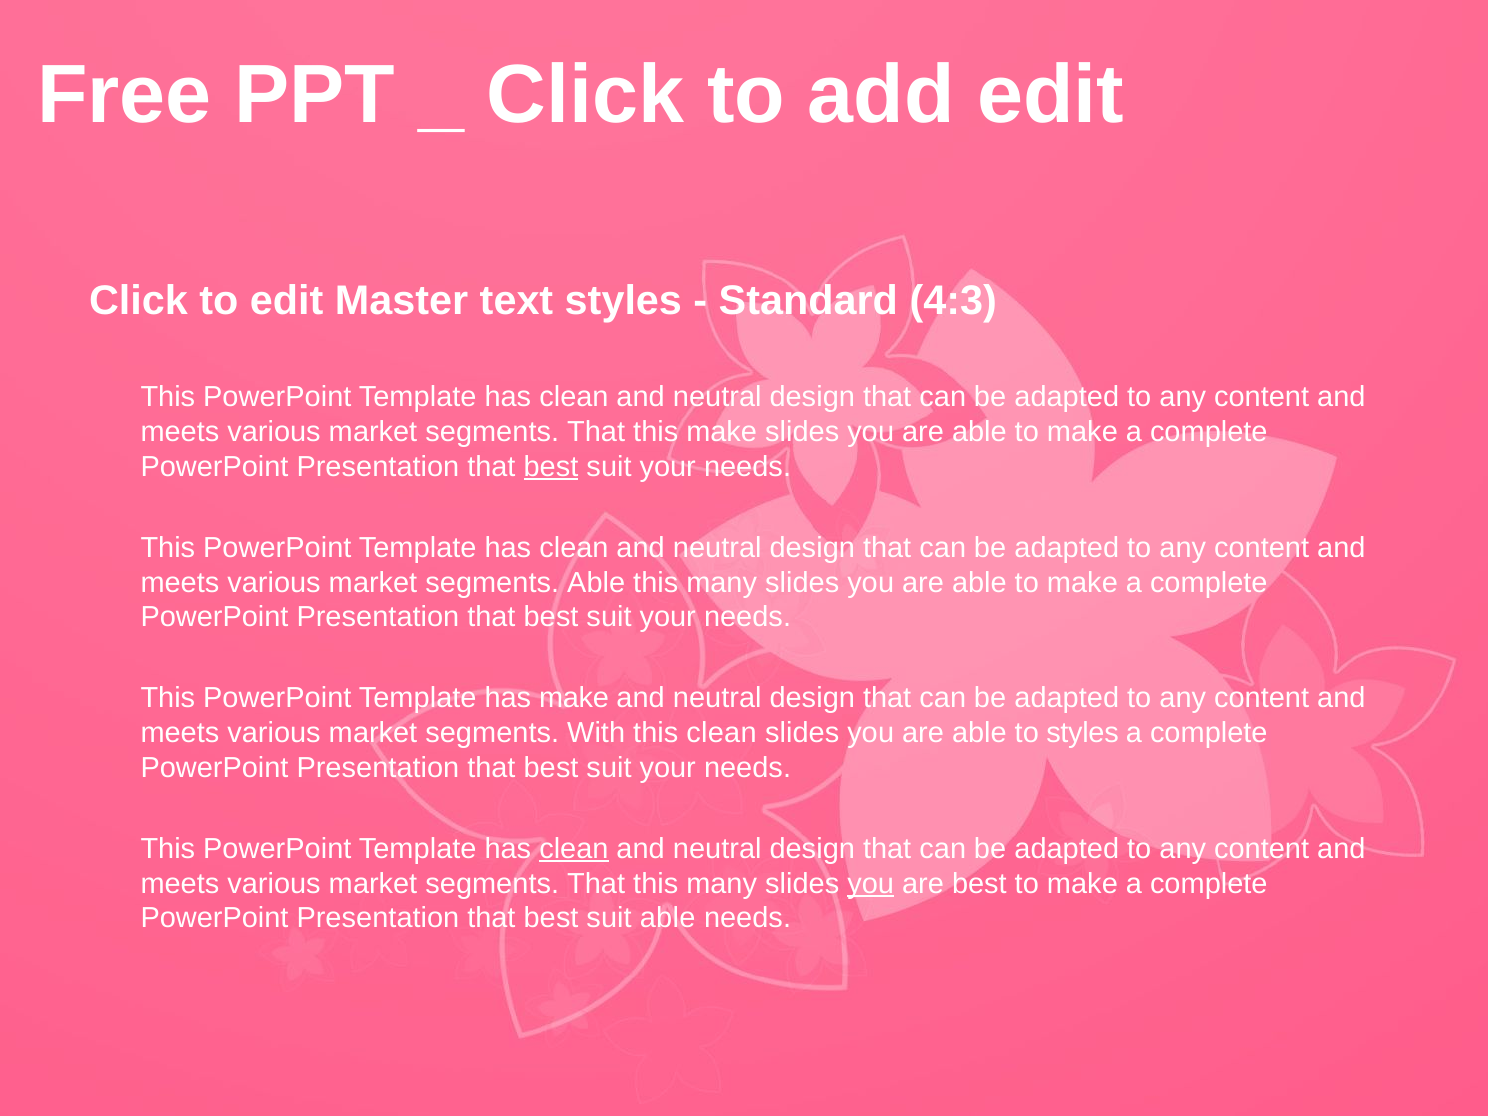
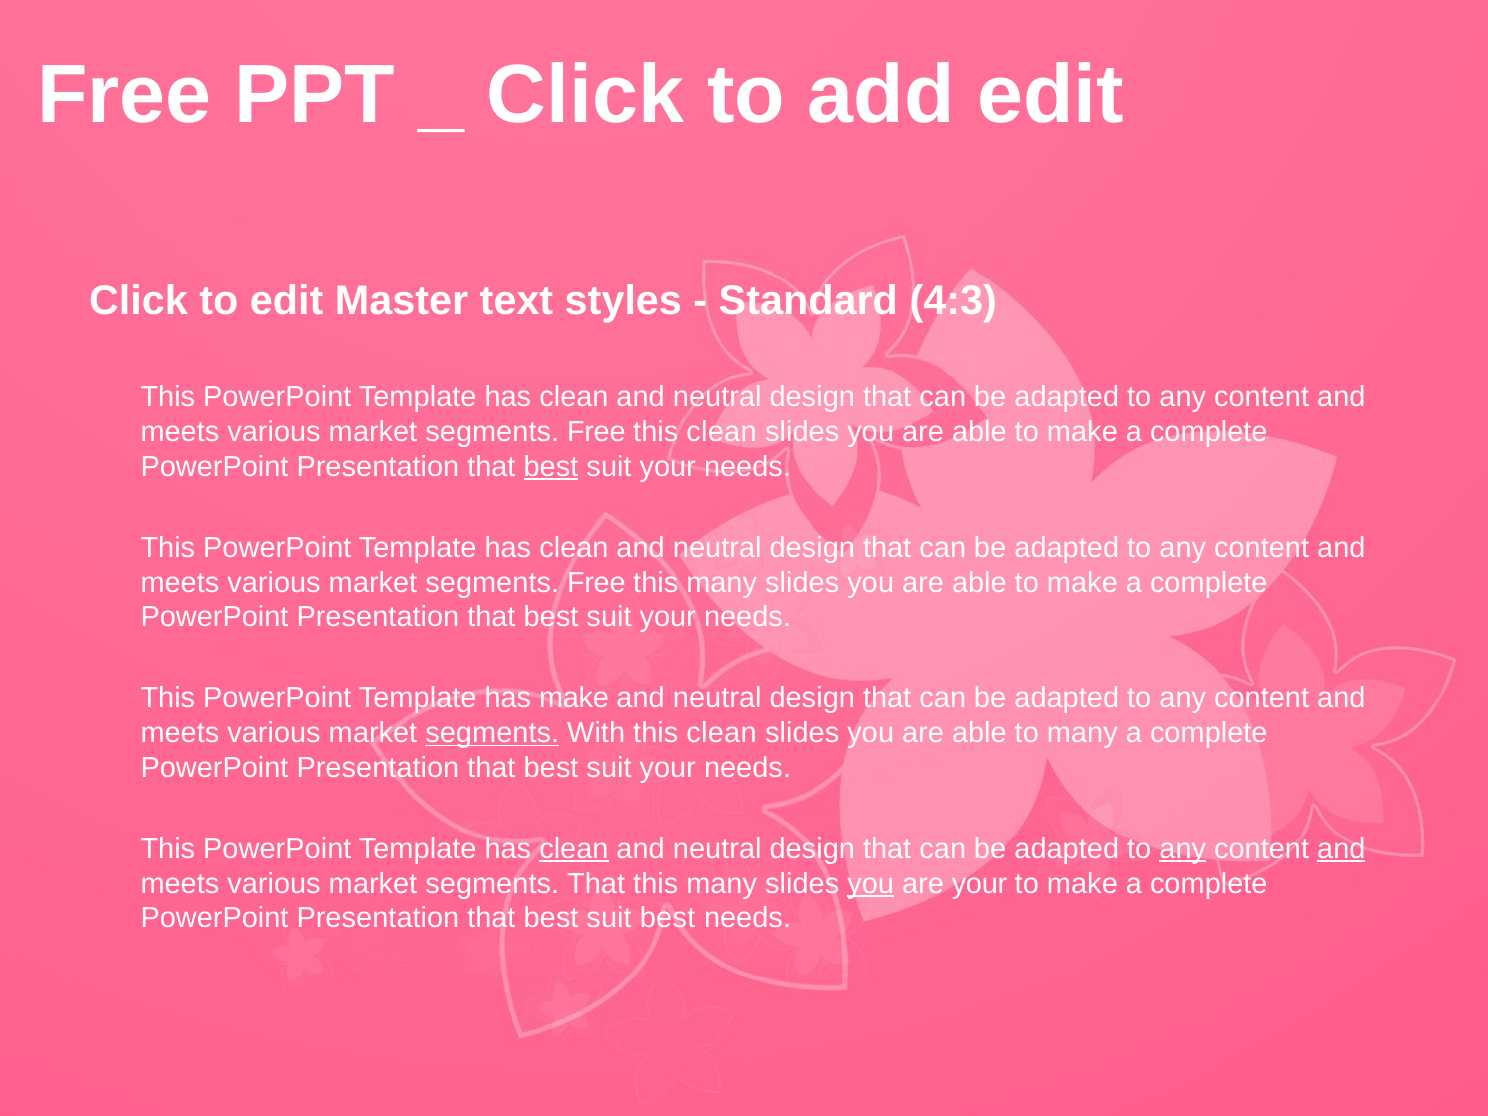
That at (596, 432): That -> Free
make at (722, 432): make -> clean
Able at (596, 583): Able -> Free
segments at (492, 733) underline: none -> present
to styles: styles -> many
any at (1183, 849) underline: none -> present
and at (1341, 849) underline: none -> present
are best: best -> your
suit able: able -> best
